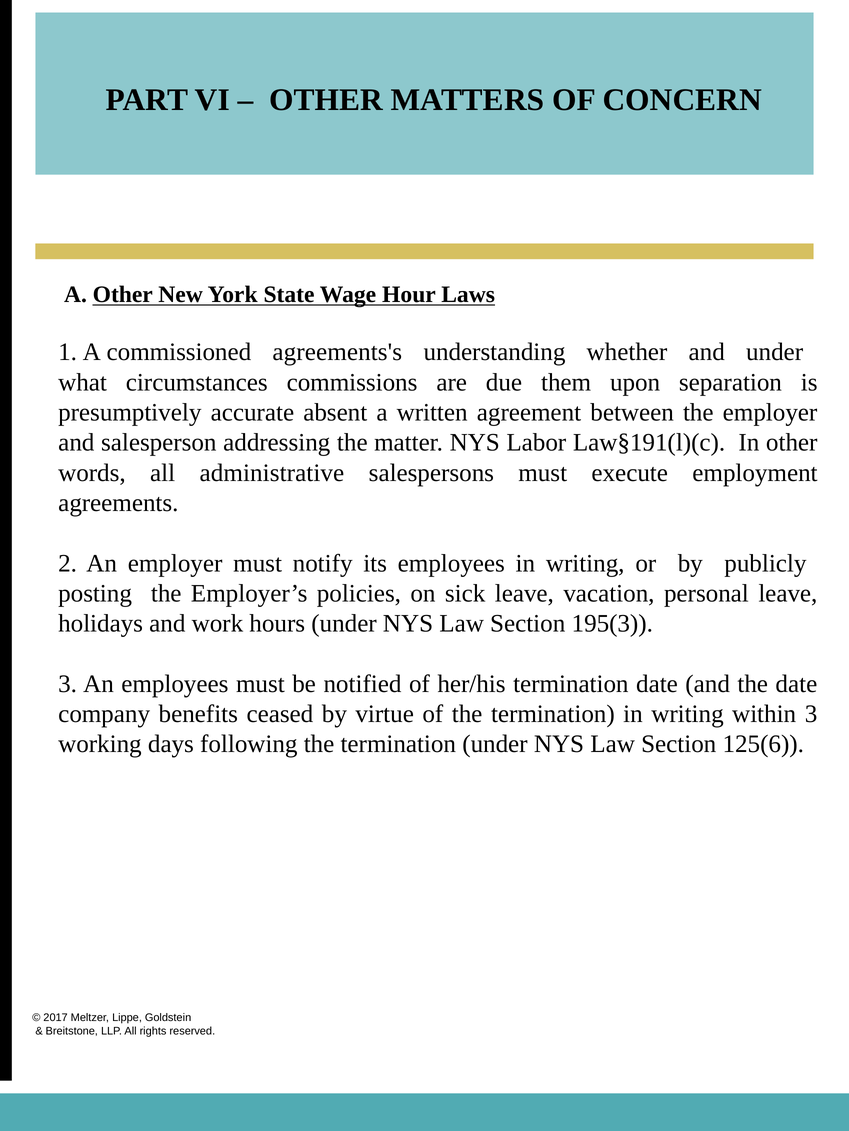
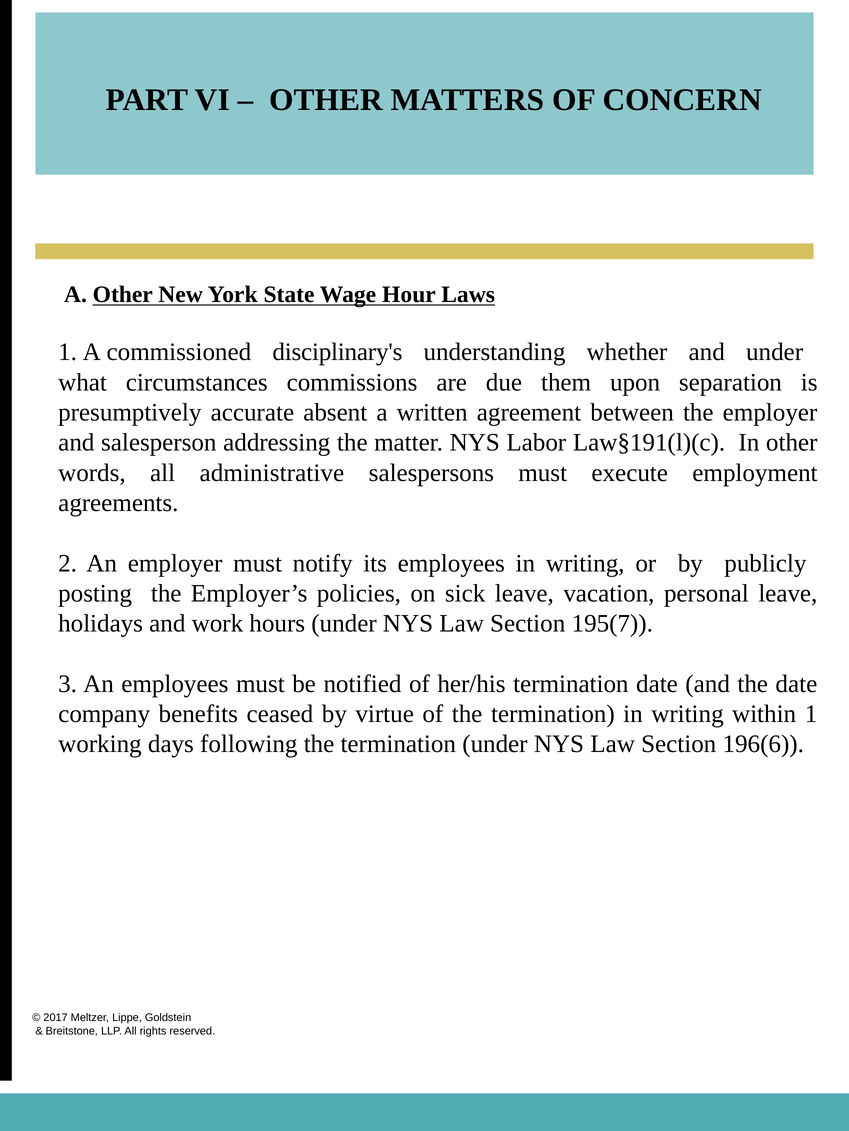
agreements's: agreements's -> disciplinary's
195(3: 195(3 -> 195(7
within 3: 3 -> 1
125(6: 125(6 -> 196(6
